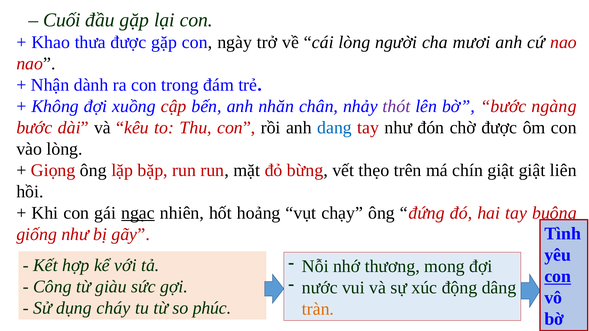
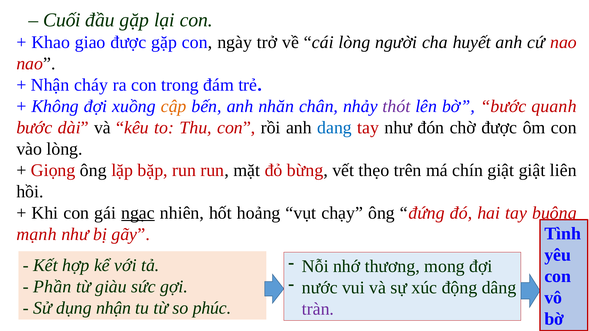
thưa: thưa -> giao
mươi: mươi -> huyết
dành: dành -> cháy
cập colour: red -> orange
ngàng: ngàng -> quanh
giống: giống -> mạnh
con at (558, 277) underline: present -> none
Công: Công -> Phần
dụng cháy: cháy -> nhận
tràn colour: orange -> purple
